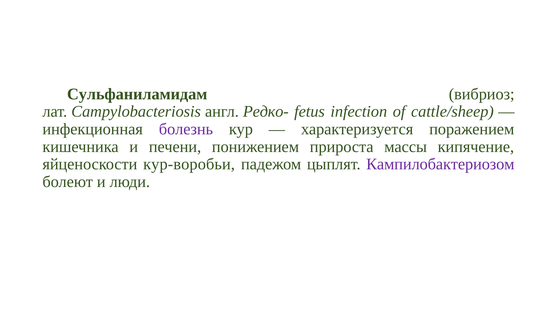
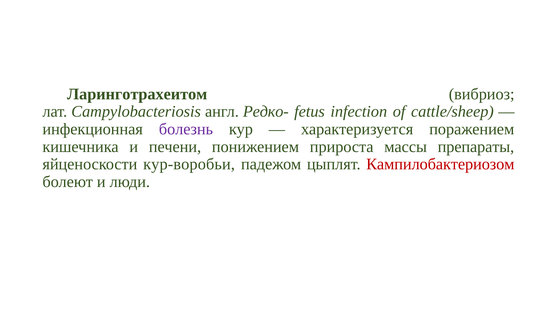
Сульфаниламидам: Сульфаниламидам -> Ларинготрахеитом
кипячение: кипячение -> препараты
Кампилобактериозом colour: purple -> red
